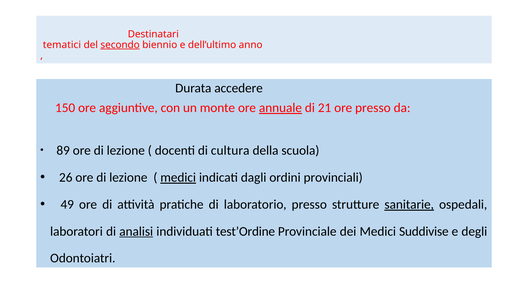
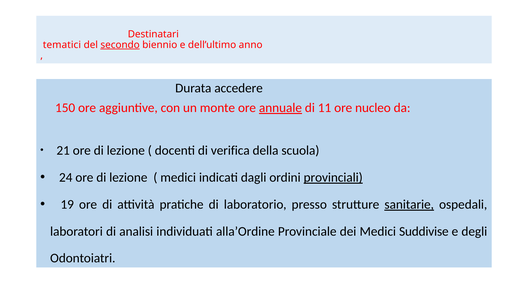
21: 21 -> 11
ore presso: presso -> nucleo
89: 89 -> 21
cultura: cultura -> verifica
26: 26 -> 24
medici at (178, 178) underline: present -> none
provinciali underline: none -> present
49: 49 -> 19
analisi underline: present -> none
test’Ordine: test’Ordine -> alla’Ordine
